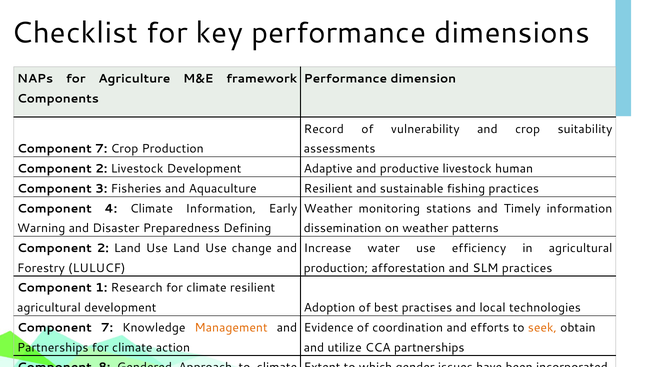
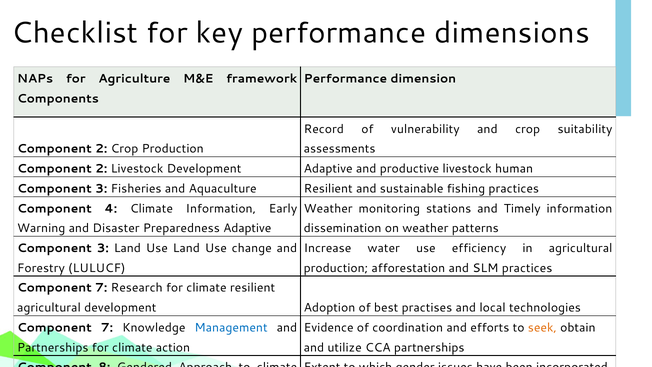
7 at (101, 149): 7 -> 2
Preparedness Defining: Defining -> Adaptive
2 at (103, 248): 2 -> 3
1 at (101, 288): 1 -> 7
Management colour: orange -> blue
